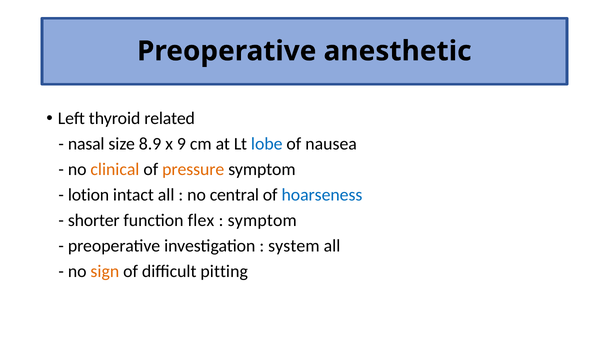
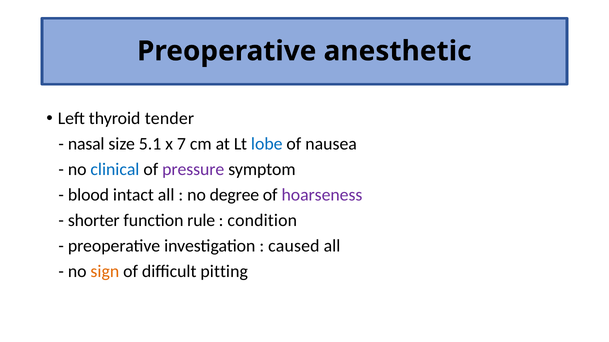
related: related -> tender
8.9: 8.9 -> 5.1
9: 9 -> 7
clinical colour: orange -> blue
pressure colour: orange -> purple
lotion: lotion -> blood
central: central -> degree
hoarseness colour: blue -> purple
flex: flex -> rule
symptom at (262, 221): symptom -> condition
system: system -> caused
